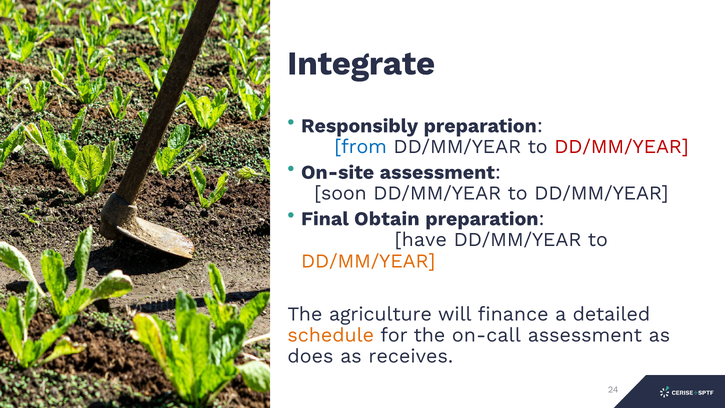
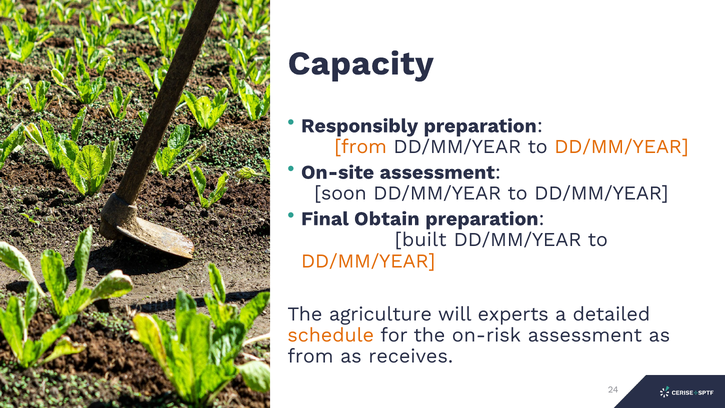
Integrate: Integrate -> Capacity
from at (361, 147) colour: blue -> orange
DD/MM/YEAR at (621, 147) colour: red -> orange
have: have -> built
finance: finance -> experts
on-call: on-call -> on-risk
does at (310, 356): does -> from
